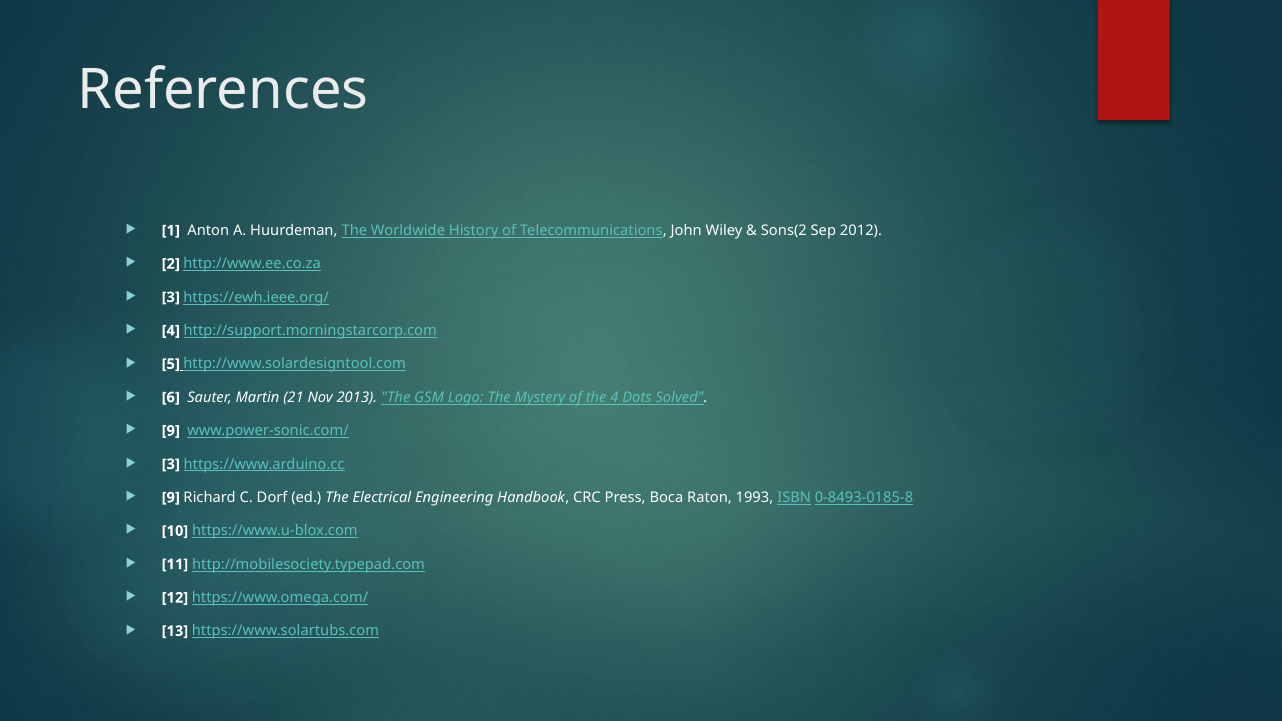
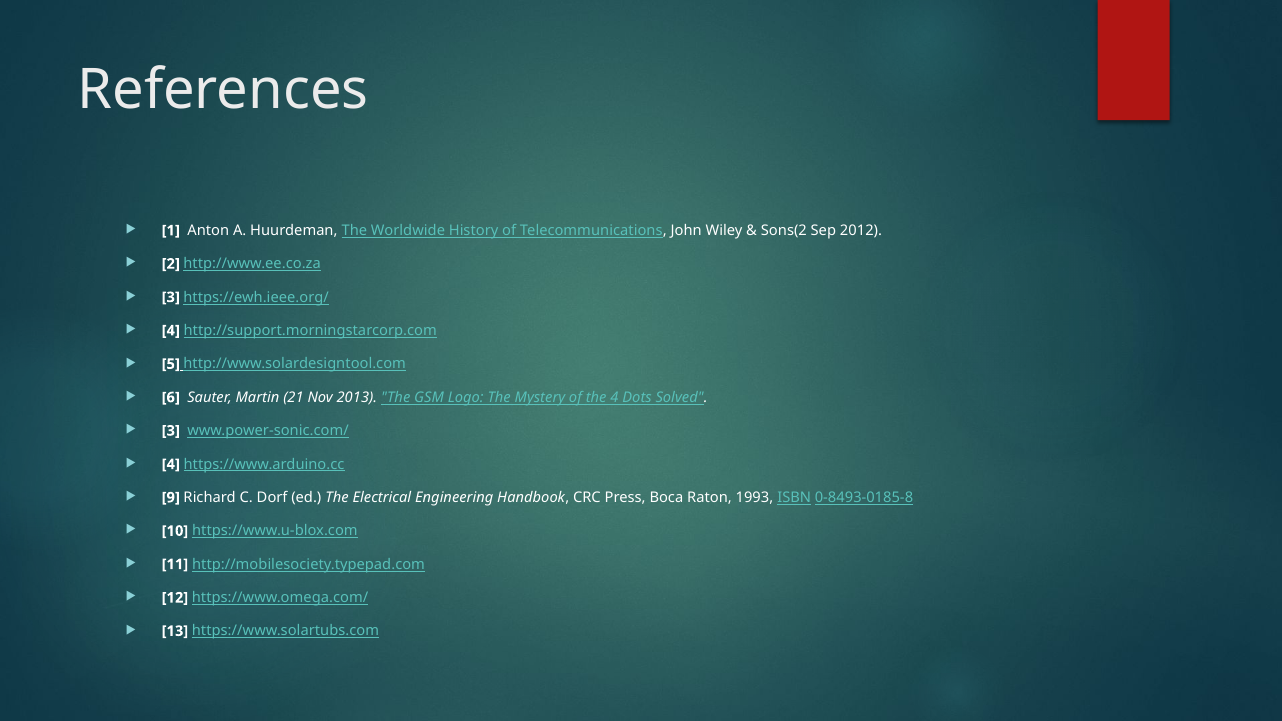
9 at (171, 431): 9 -> 3
3 at (171, 464): 3 -> 4
